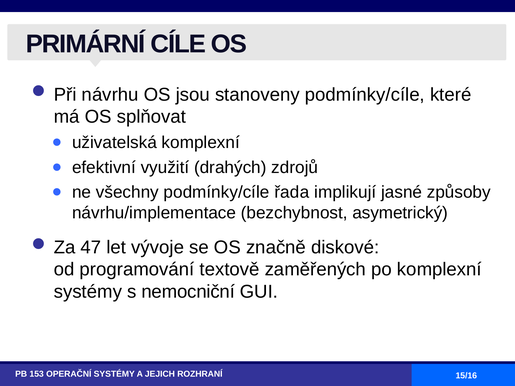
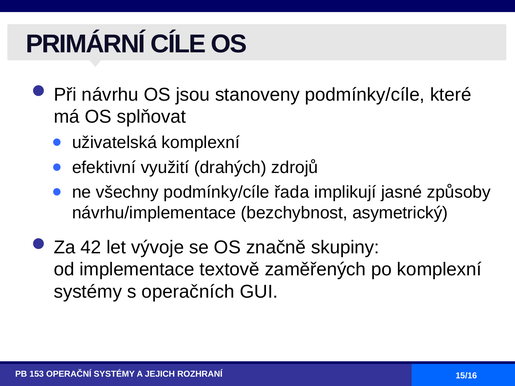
47: 47 -> 42
diskové: diskové -> skupiny
programování: programování -> implementace
nemocniční: nemocniční -> operačních
